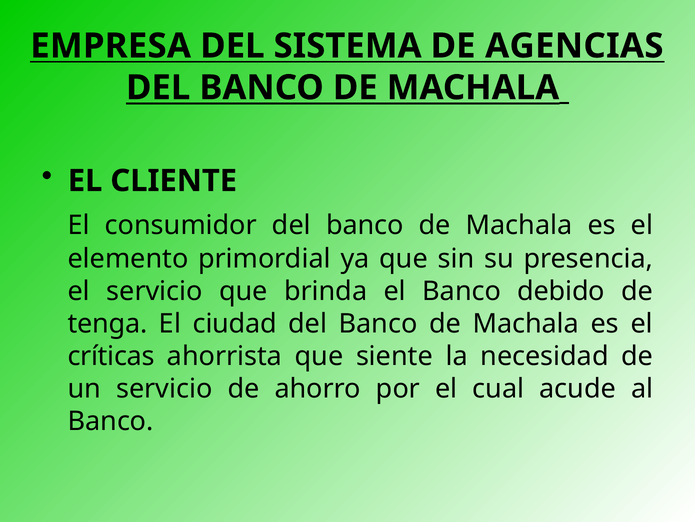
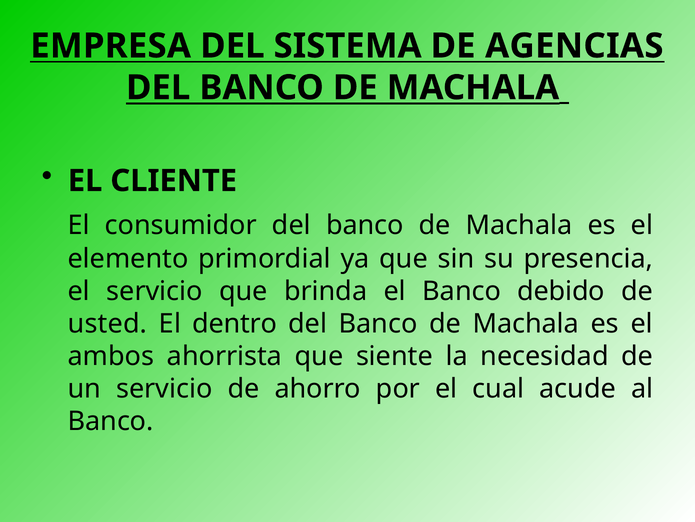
tenga: tenga -> usted
ciudad: ciudad -> dentro
críticas: críticas -> ambos
